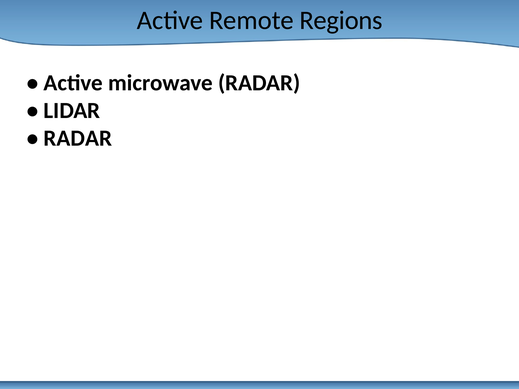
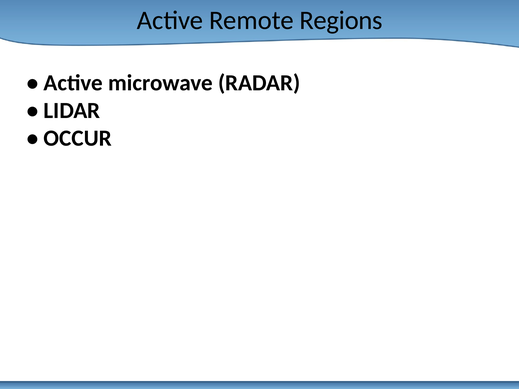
RADAR at (78, 138): RADAR -> OCCUR
